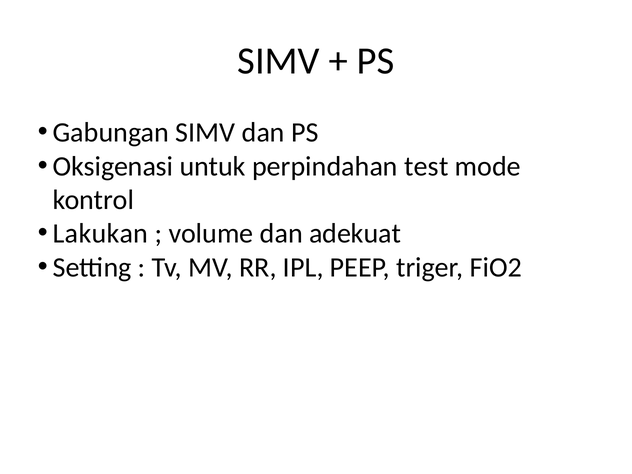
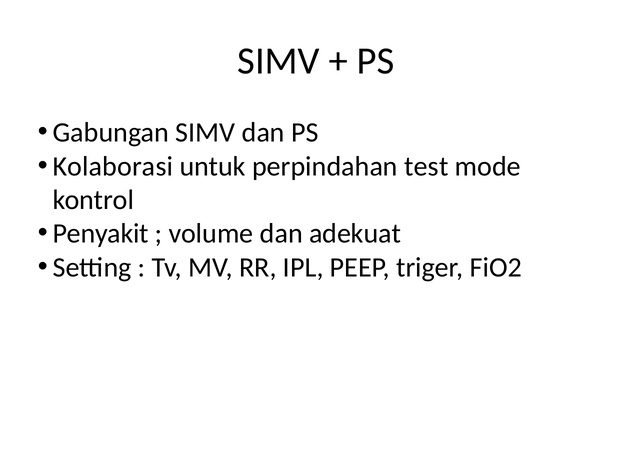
Oksigenasi: Oksigenasi -> Kolaborasi
Lakukan: Lakukan -> Penyakit
